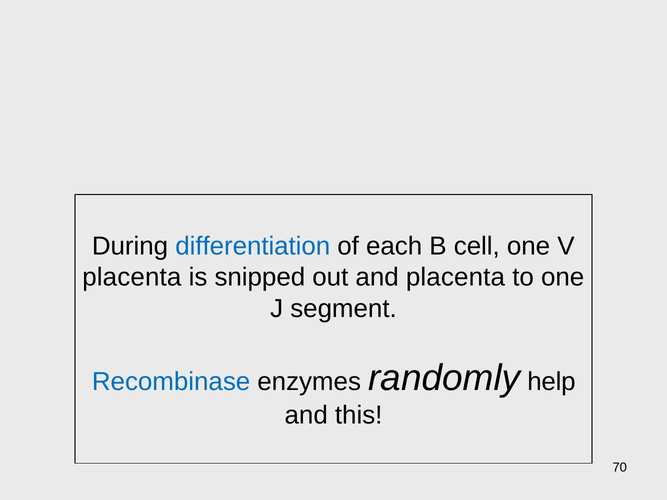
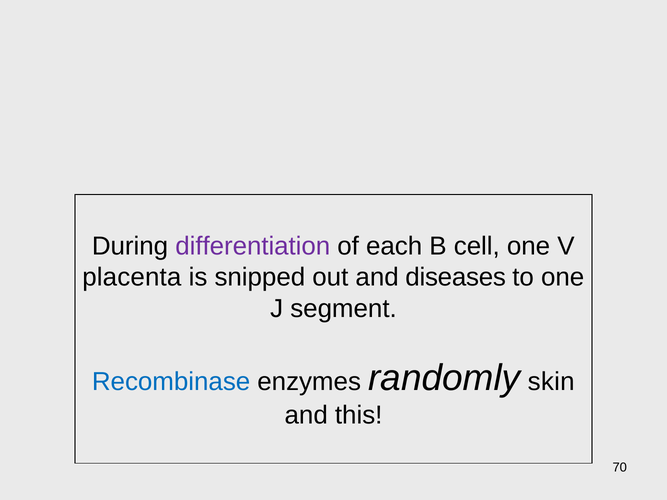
differentiation colour: blue -> purple
and placenta: placenta -> diseases
help: help -> skin
